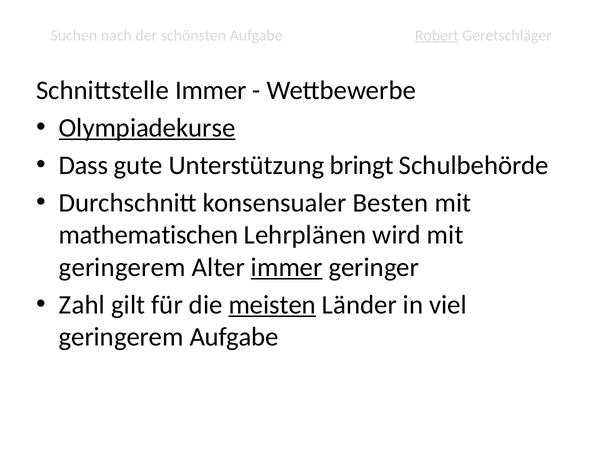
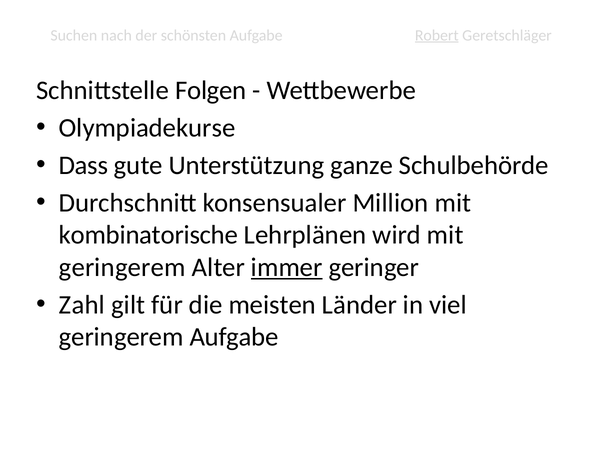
Schnittstelle Immer: Immer -> Folgen
Olympiadekurse underline: present -> none
bringt: bringt -> ganze
Besten: Besten -> Million
mathematischen: mathematischen -> kombinatorische
meisten underline: present -> none
